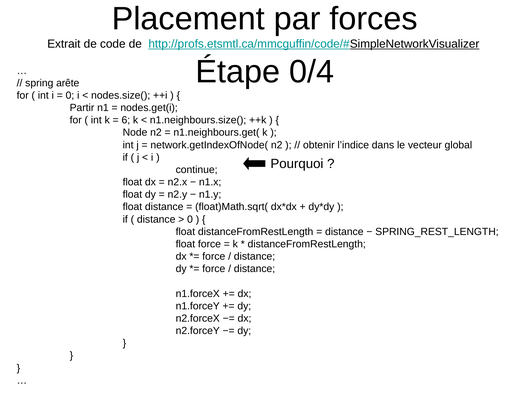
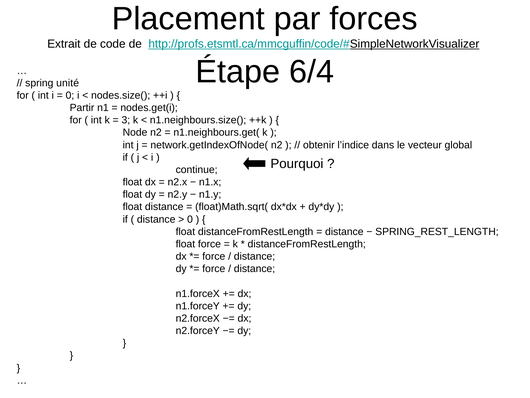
0/4: 0/4 -> 6/4
arête: arête -> unité
6: 6 -> 3
